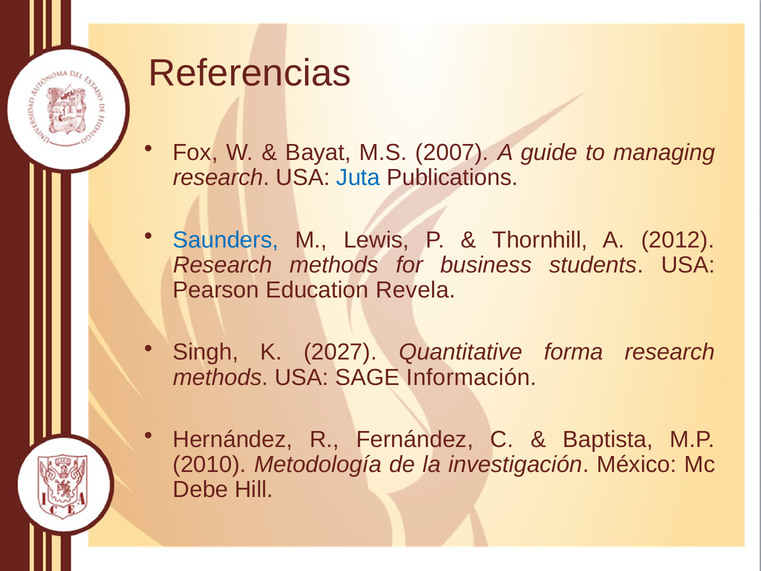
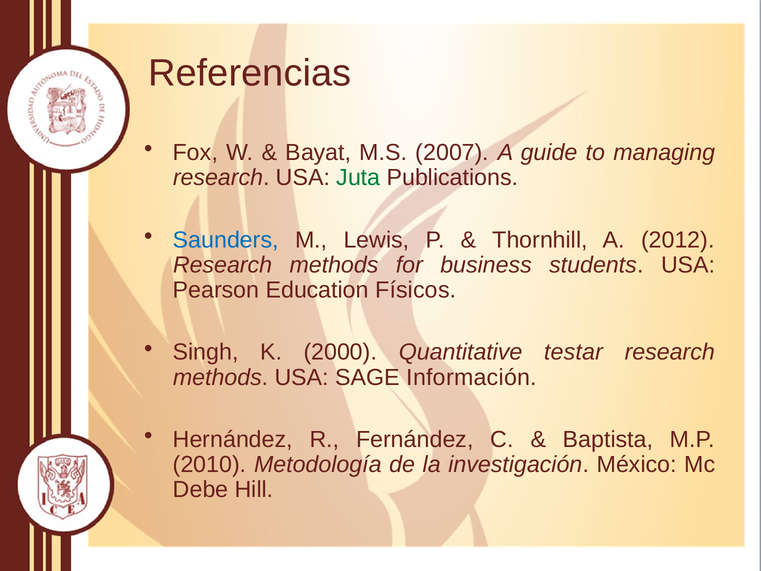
Juta colour: blue -> green
Revela: Revela -> Físicos
2027: 2027 -> 2000
forma: forma -> testar
